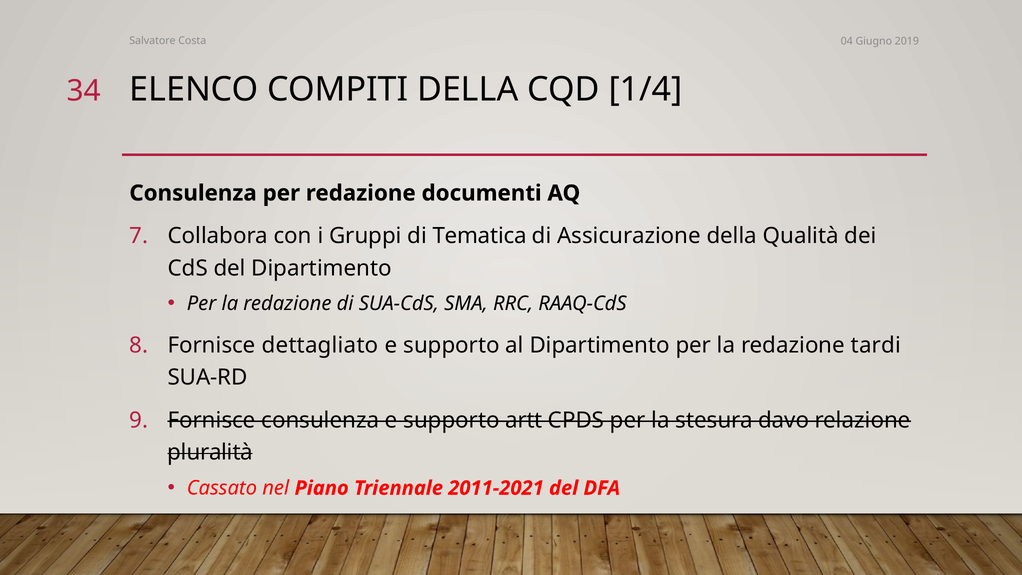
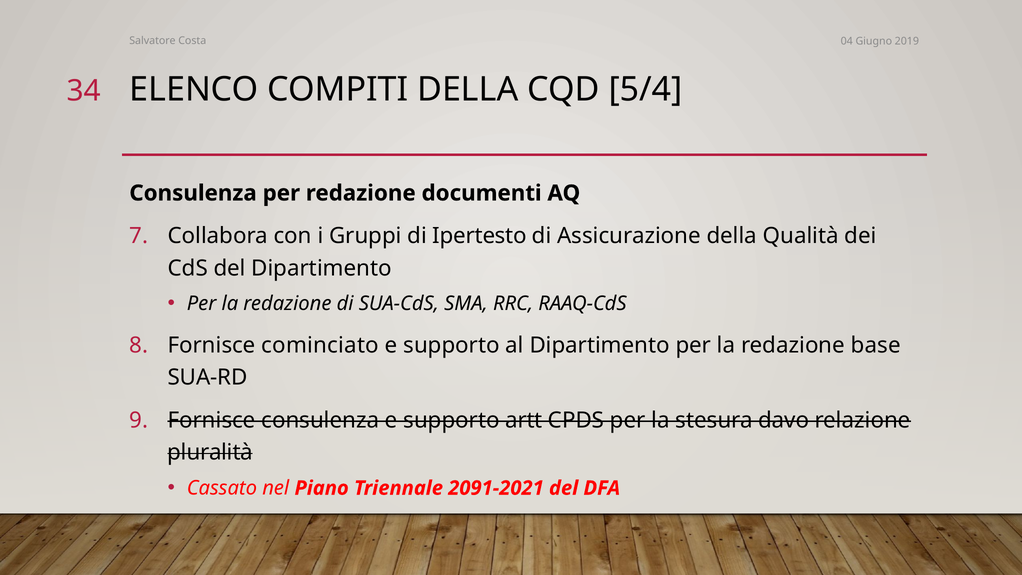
1/4: 1/4 -> 5/4
Tematica: Tematica -> Ipertesto
dettagliato: dettagliato -> cominciato
tardi: tardi -> base
2011-2021: 2011-2021 -> 2091-2021
